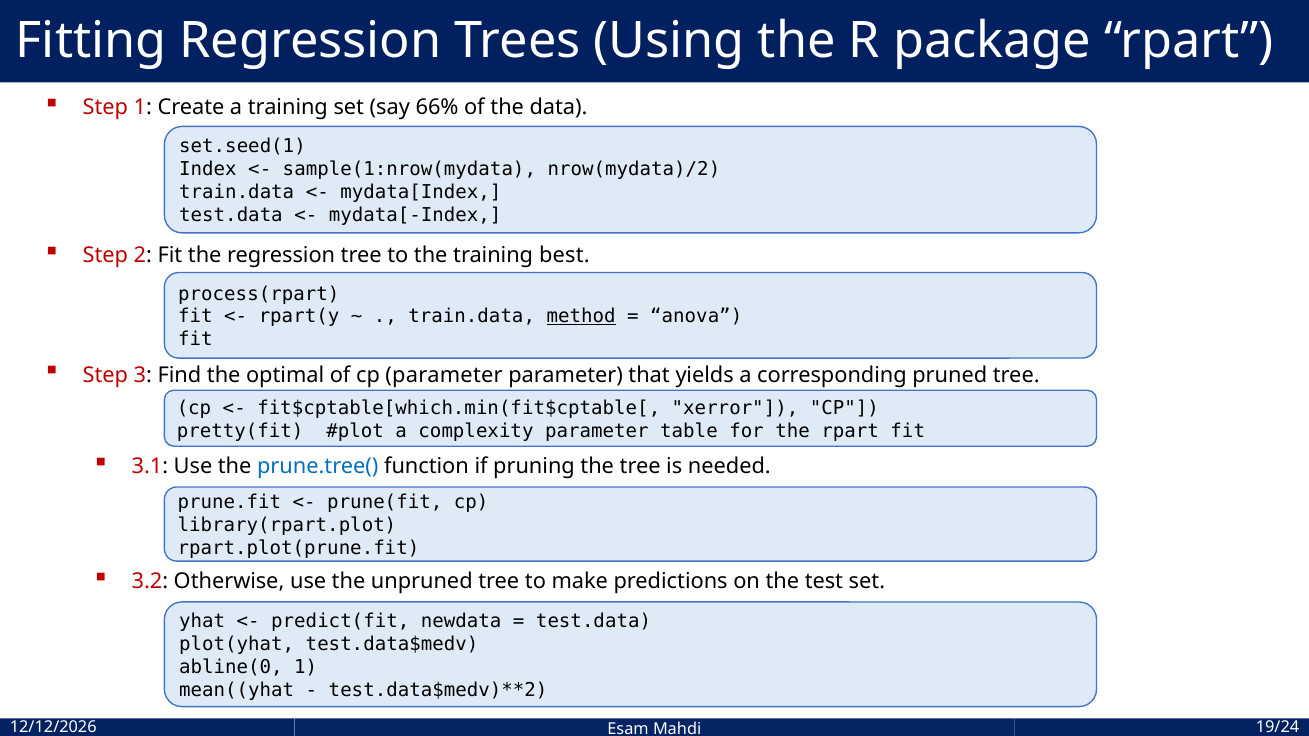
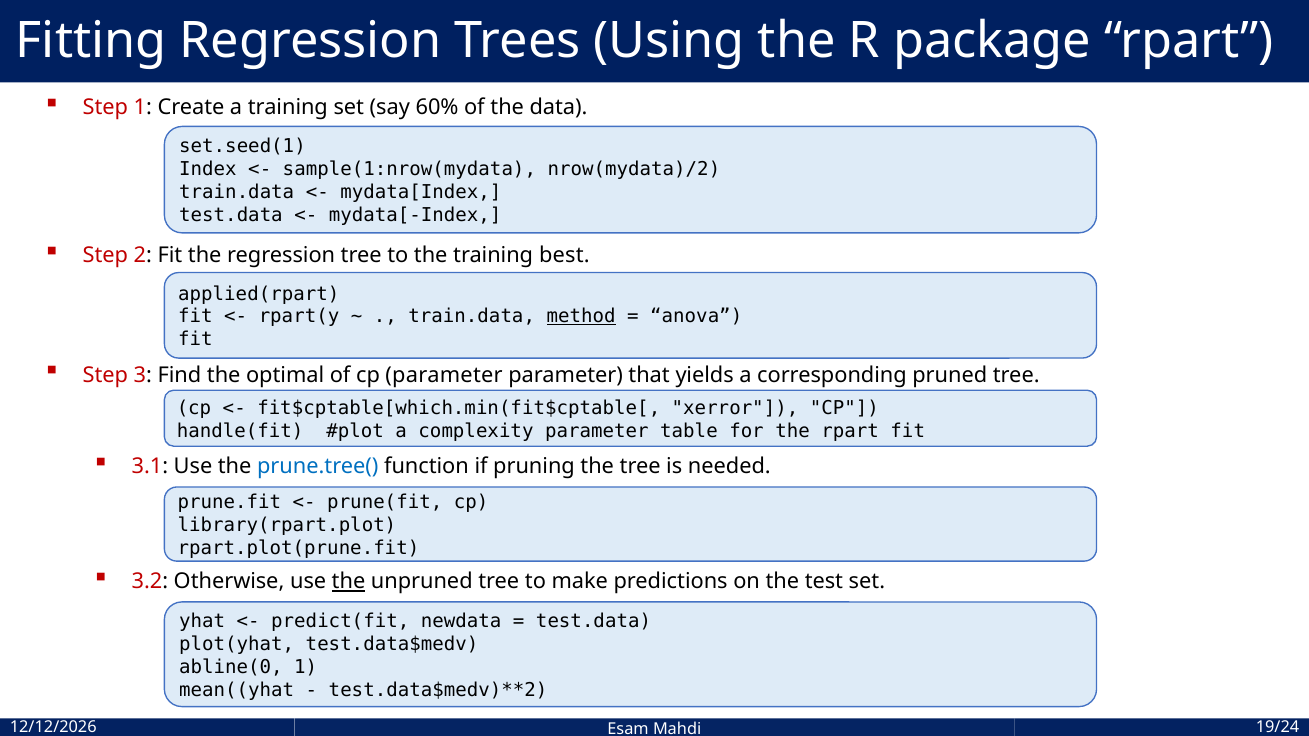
66%: 66% -> 60%
process(rpart: process(rpart -> applied(rpart
pretty(fit: pretty(fit -> handle(fit
the at (349, 582) underline: none -> present
